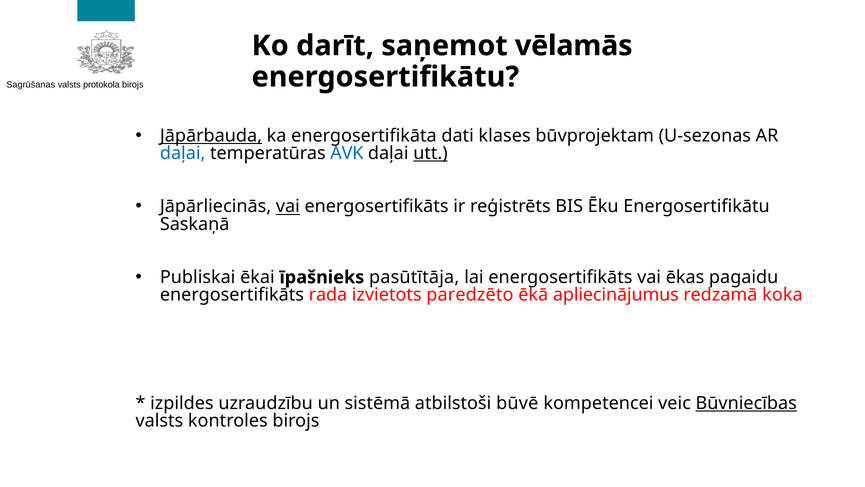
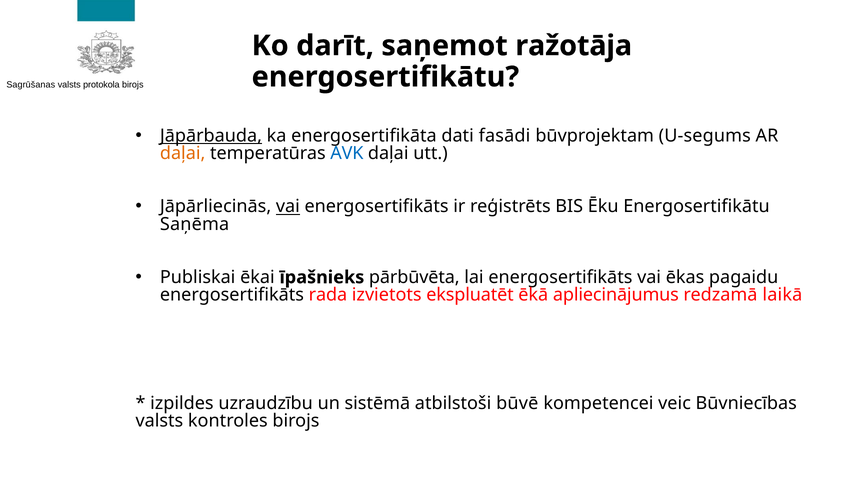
vēlamās: vēlamās -> ražotāja
klases: klases -> fasādi
U-sezonas: U-sezonas -> U-segums
daļai at (183, 153) colour: blue -> orange
utt underline: present -> none
Saskaņā: Saskaņā -> Saņēma
pasūtītāja: pasūtītāja -> pārbūvēta
paredzēto: paredzēto -> ekspluatēt
koka: koka -> laikā
Būvniecības underline: present -> none
